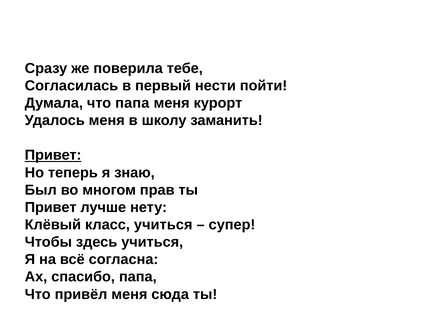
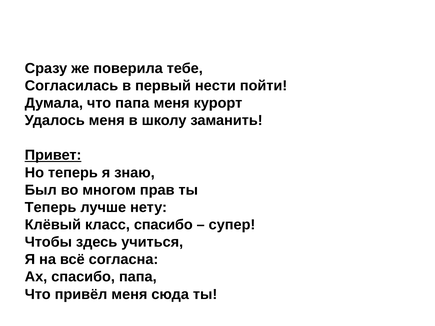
Привет at (51, 207): Привет -> Теперь
класс учиться: учиться -> спасибо
